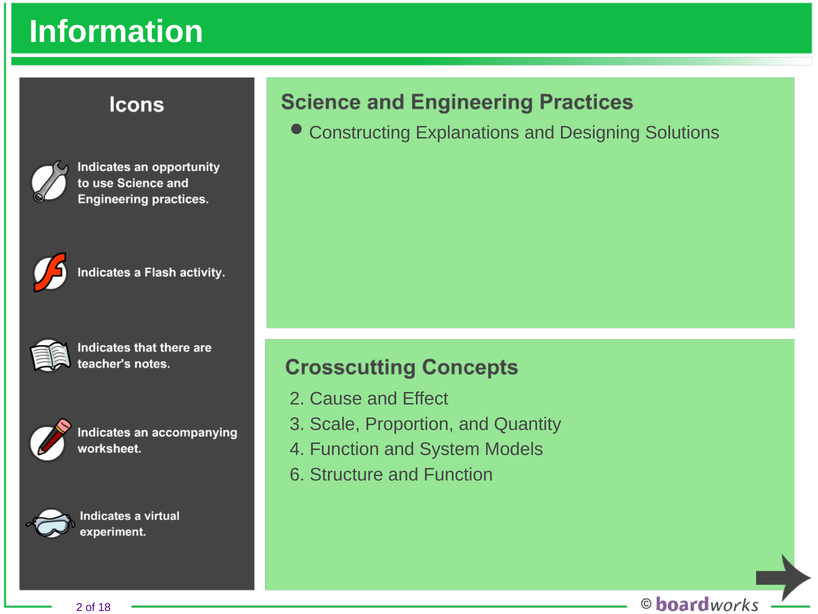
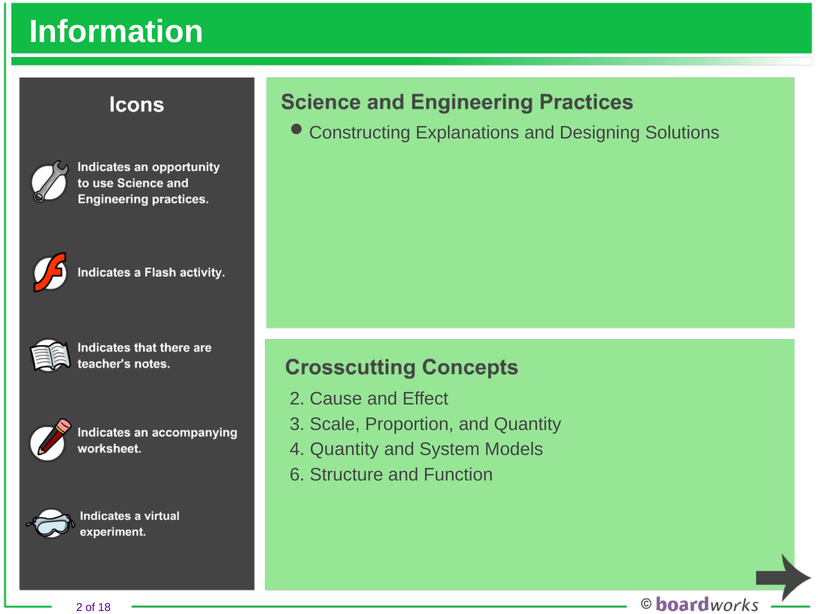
4 Function: Function -> Quantity
